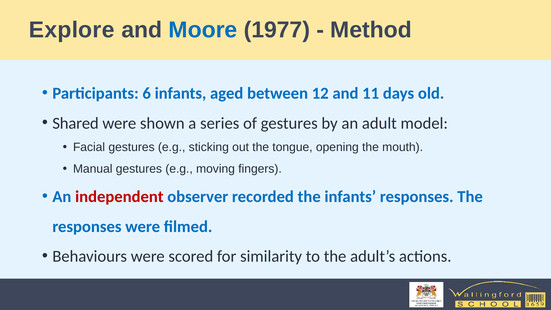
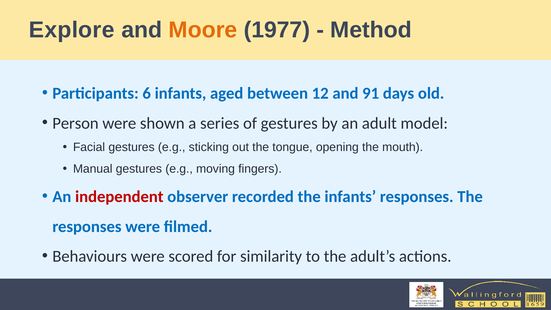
Moore colour: blue -> orange
11: 11 -> 91
Shared: Shared -> Person
